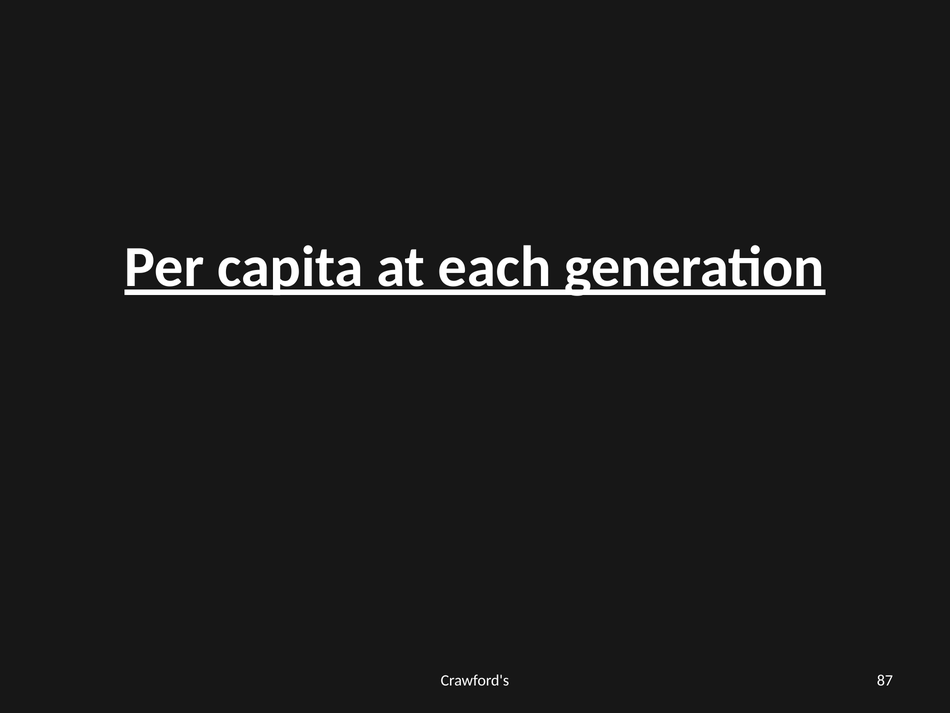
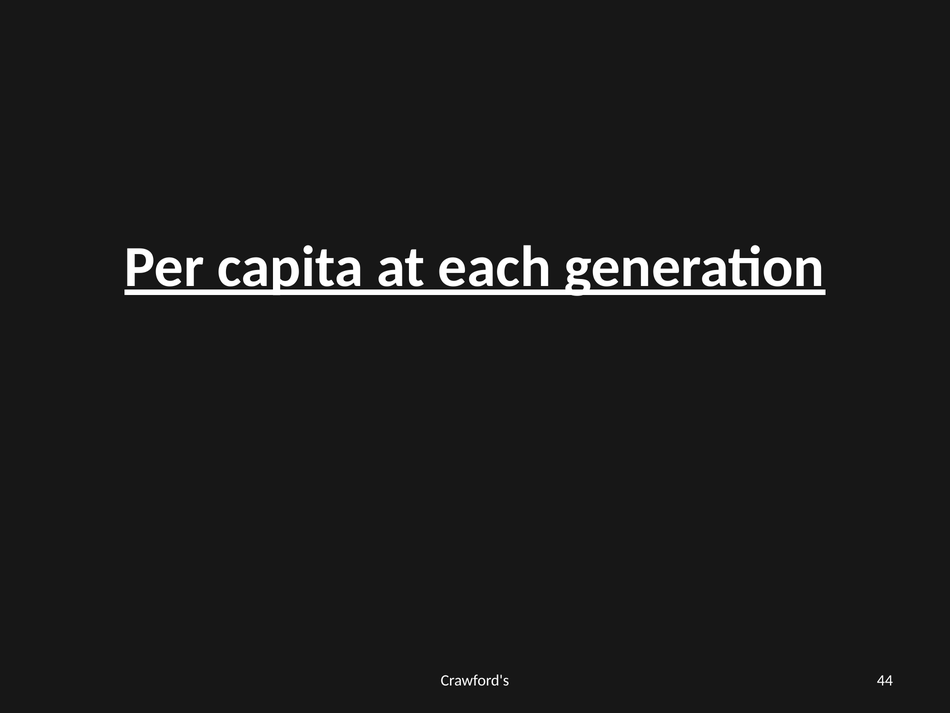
87: 87 -> 44
